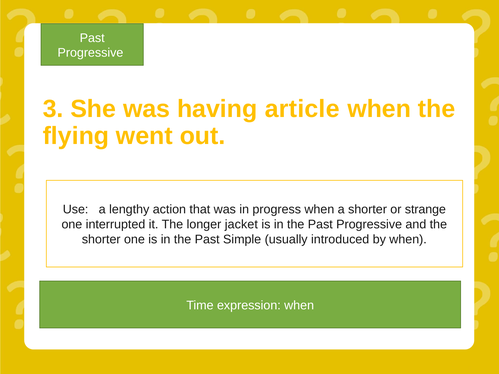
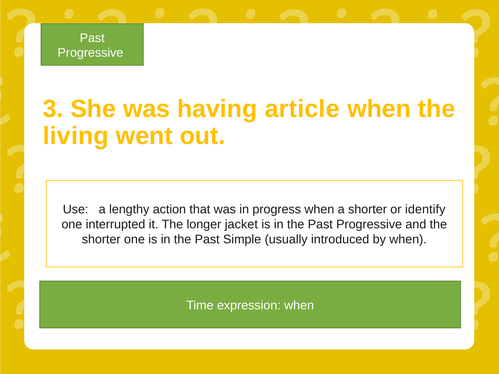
flying: flying -> living
strange: strange -> identify
